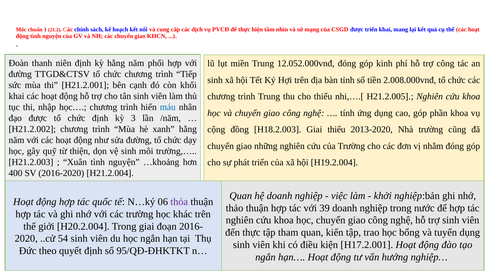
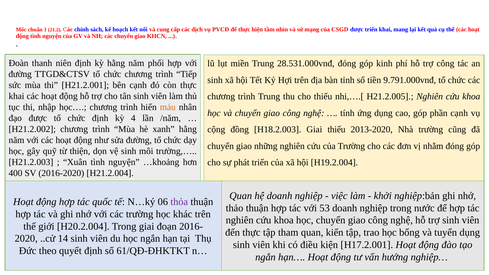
12.052.000vnđ: 12.052.000vnđ -> 28.531.000vnđ
2.008.000vnđ: 2.008.000vnđ -> 9.791.000vnđ
còn khối: khối -> thực
máu colour: blue -> orange
phần khoa: khoa -> cạnh
3: 3 -> 4
39: 39 -> 53
54: 54 -> 14
95/QĐ-ĐHKTKT: 95/QĐ-ĐHKTKT -> 61/QĐ-ĐHKTKT
